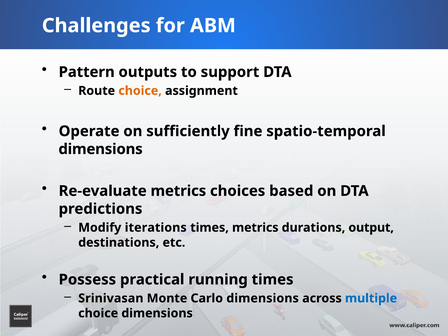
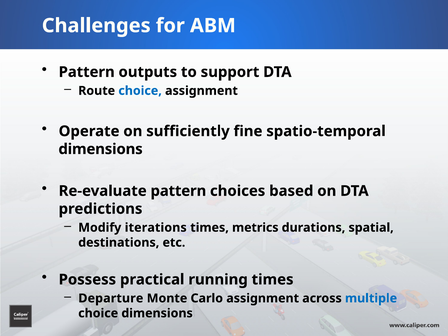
choice at (140, 91) colour: orange -> blue
Re-evaluate metrics: metrics -> pattern
output: output -> spatial
Srinivasan: Srinivasan -> Departure
Carlo dimensions: dimensions -> assignment
